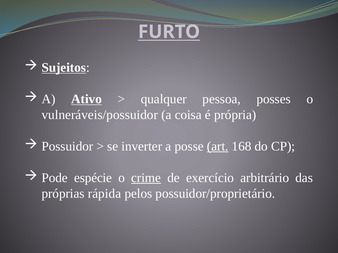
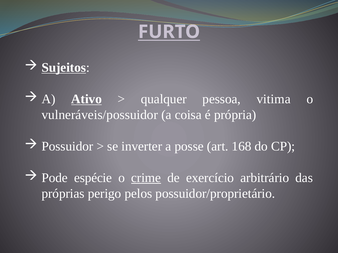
posses: posses -> vitima
art underline: present -> none
rápida: rápida -> perigo
